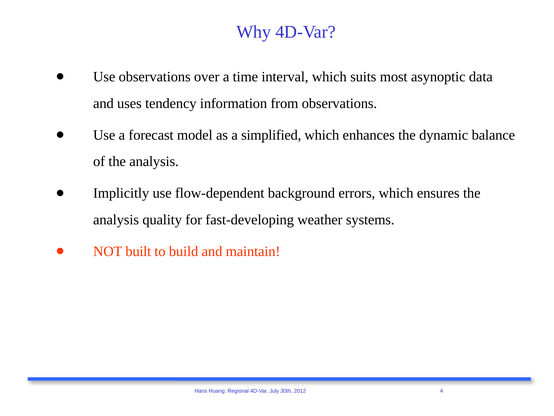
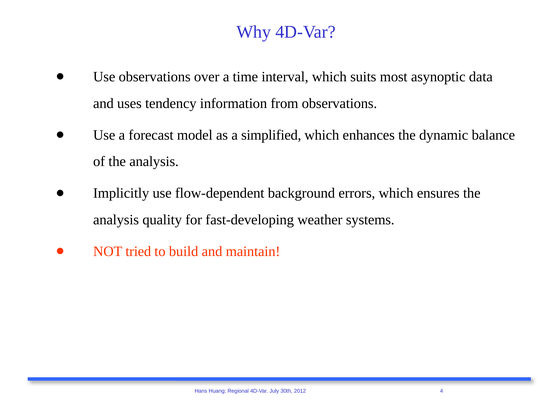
built: built -> tried
